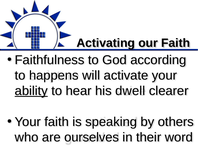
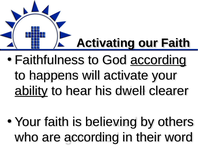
according at (158, 60) underline: none -> present
speaking: speaking -> believing
are ourselves: ourselves -> according
